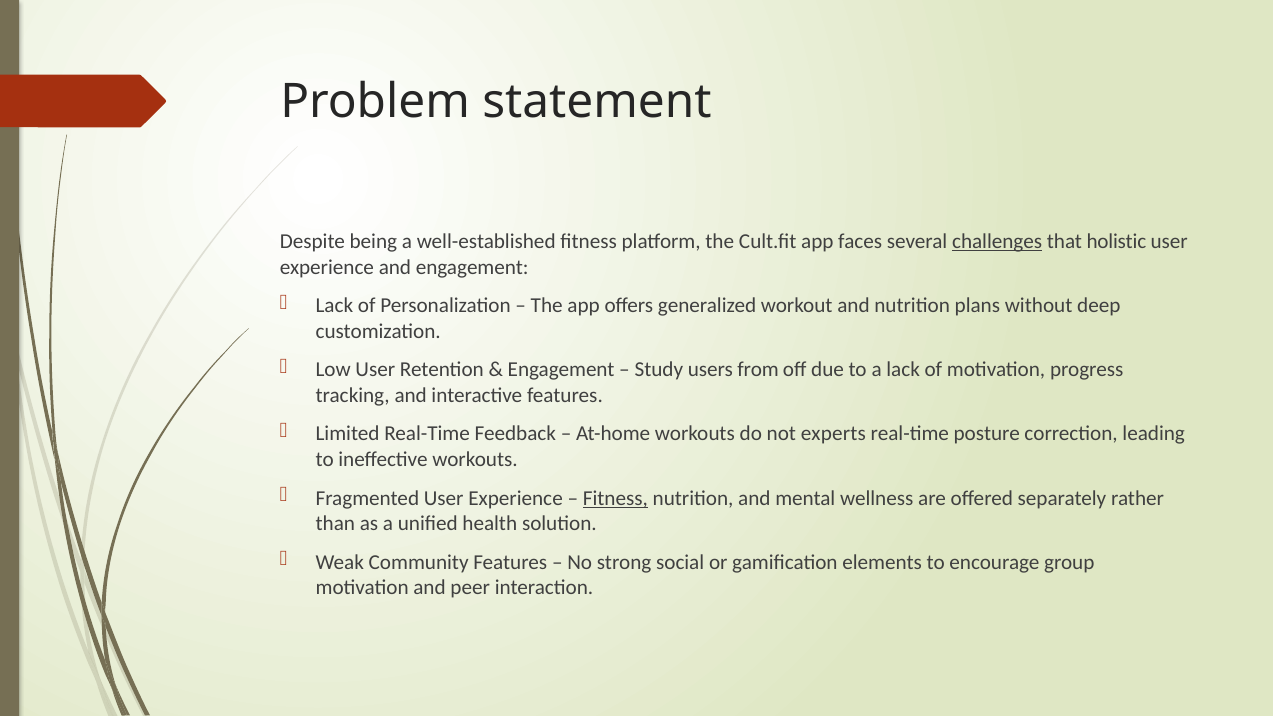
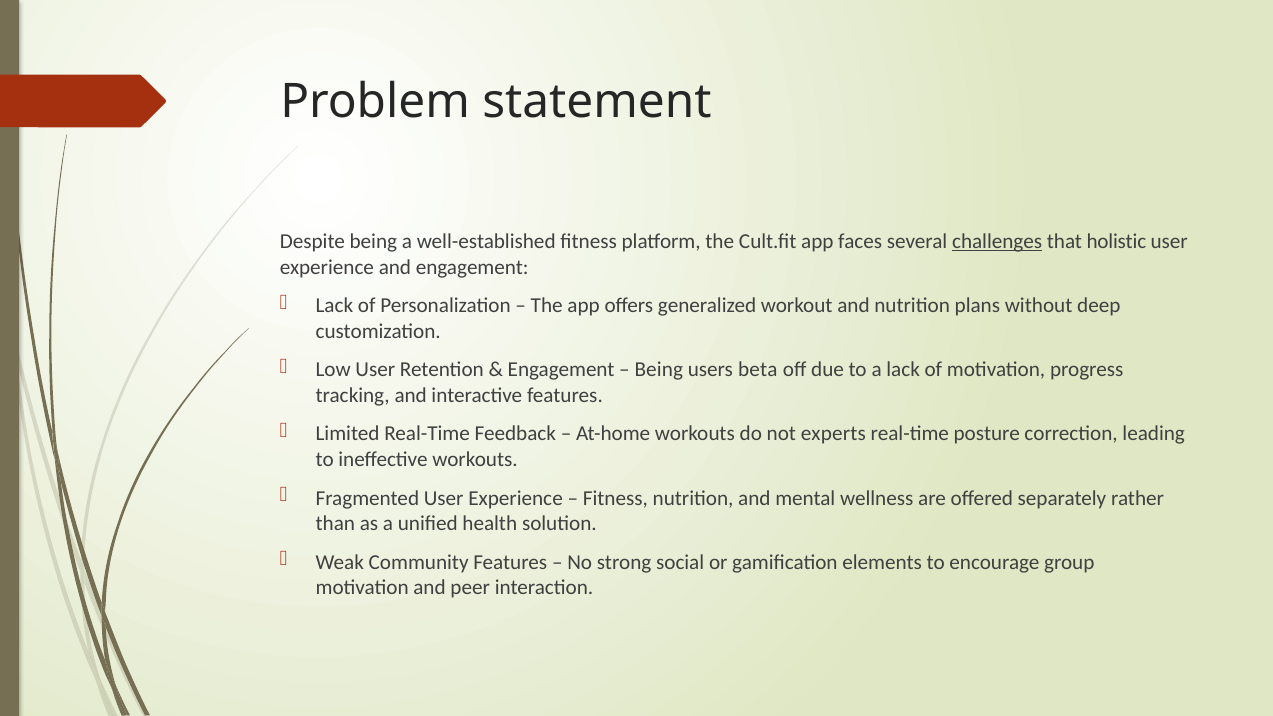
Study at (659, 370): Study -> Being
from: from -> beta
Fitness at (615, 498) underline: present -> none
